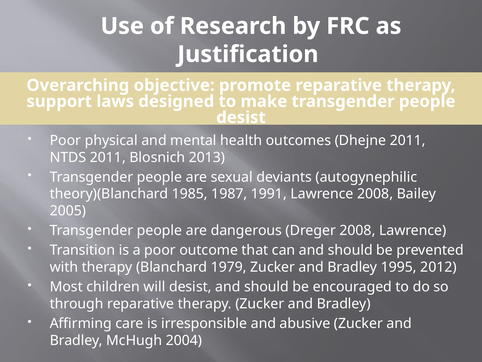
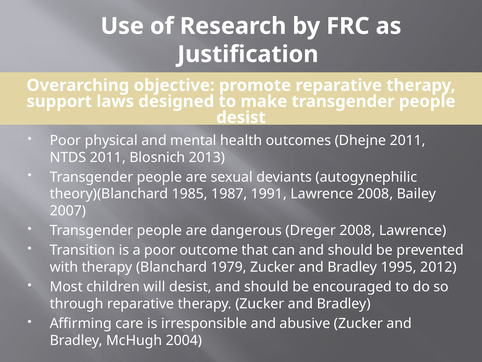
2005: 2005 -> 2007
